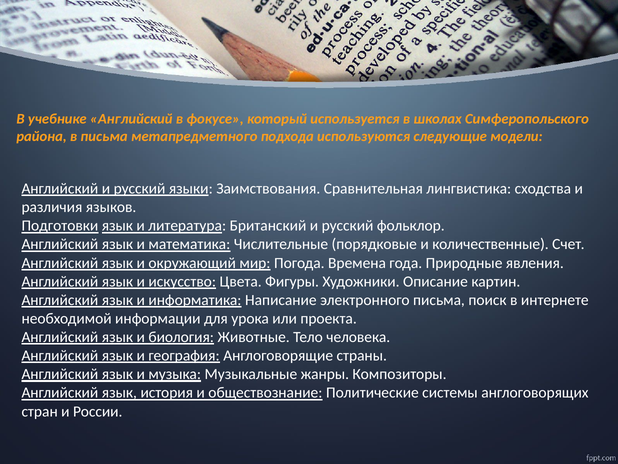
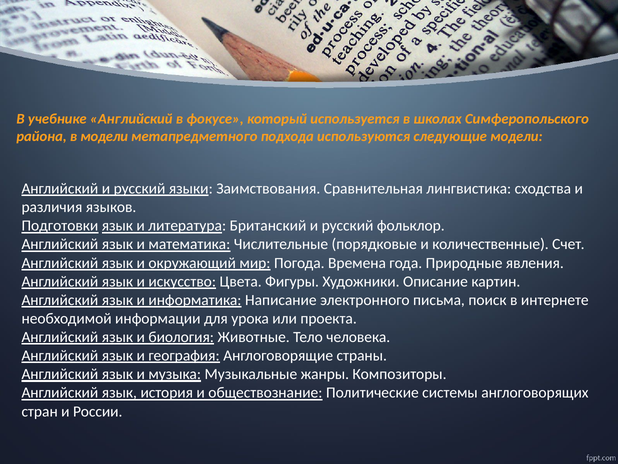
в письма: письма -> модели
